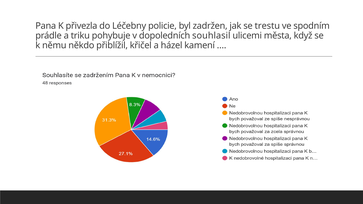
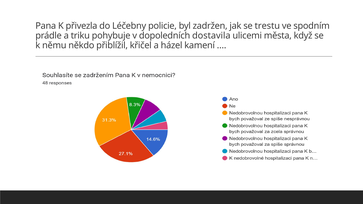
souhlasil: souhlasil -> dostavila
